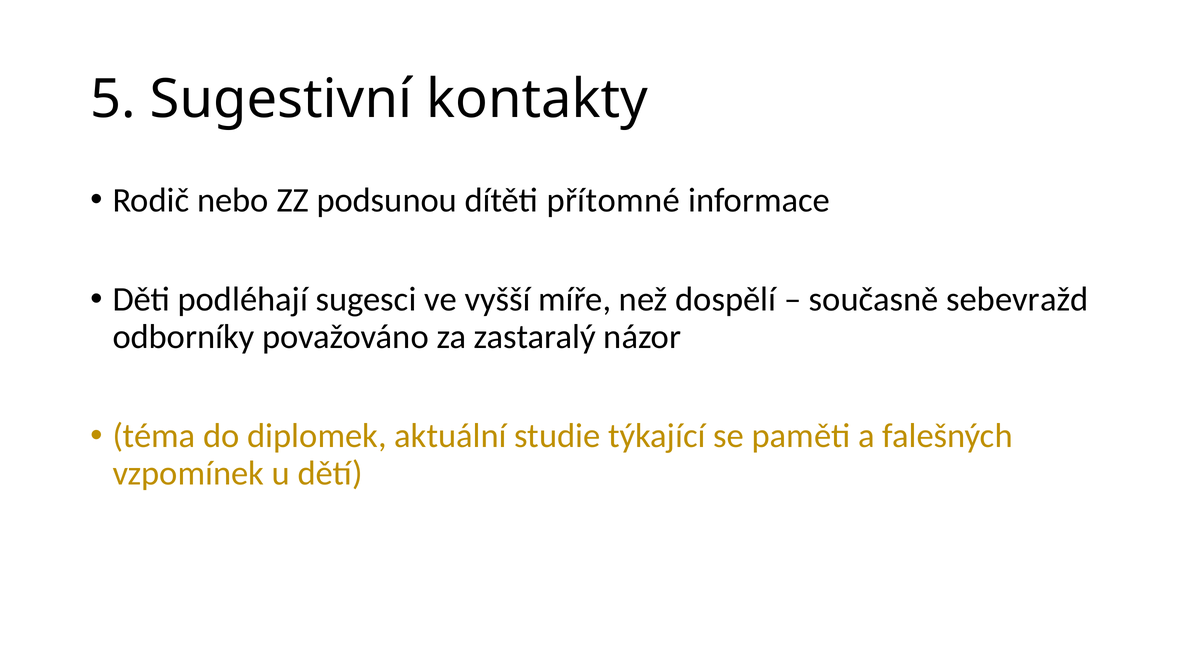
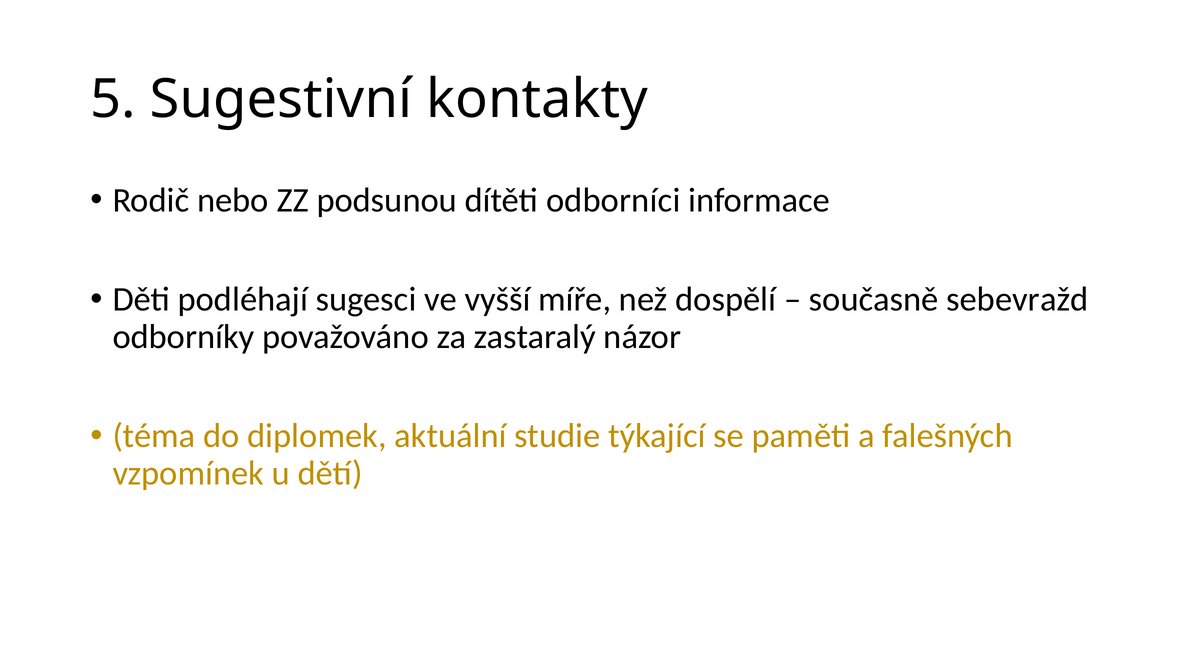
přítomné: přítomné -> odborníci
